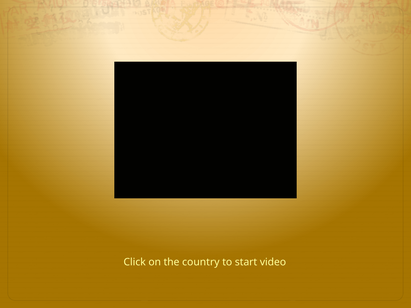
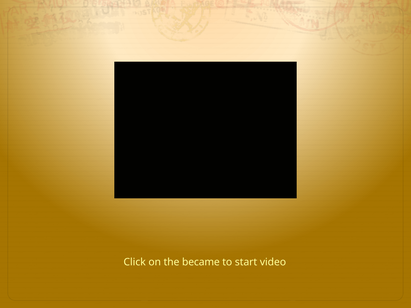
country: country -> became
